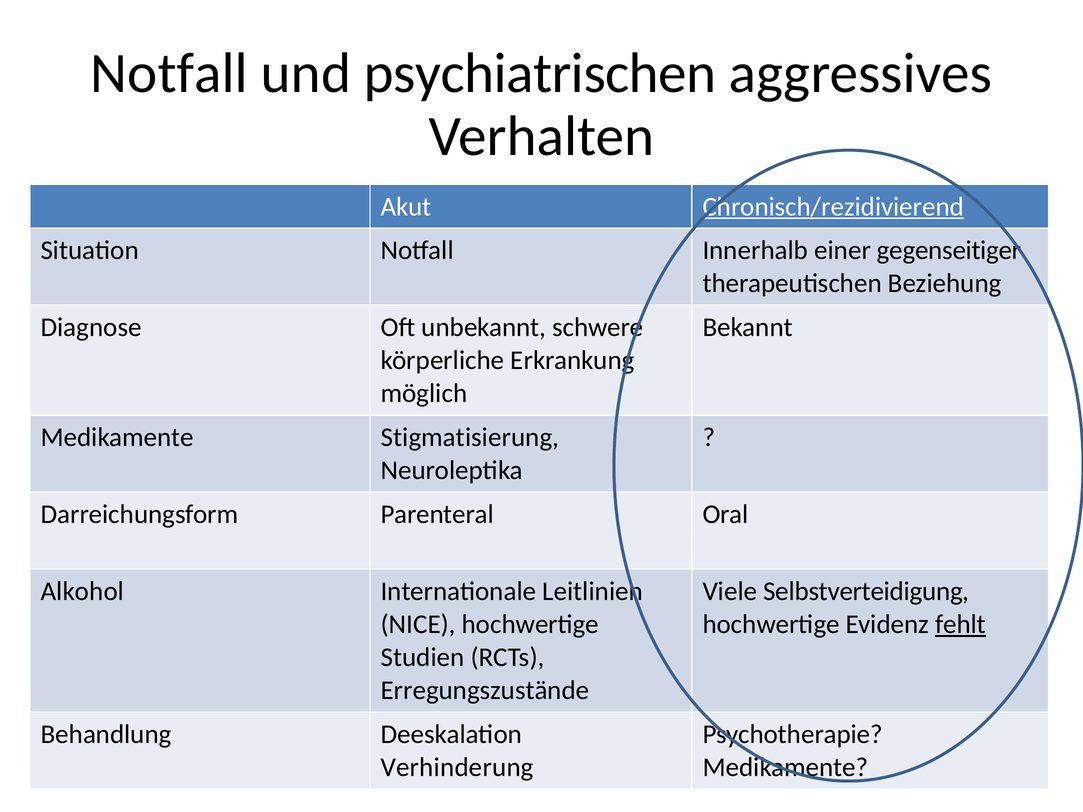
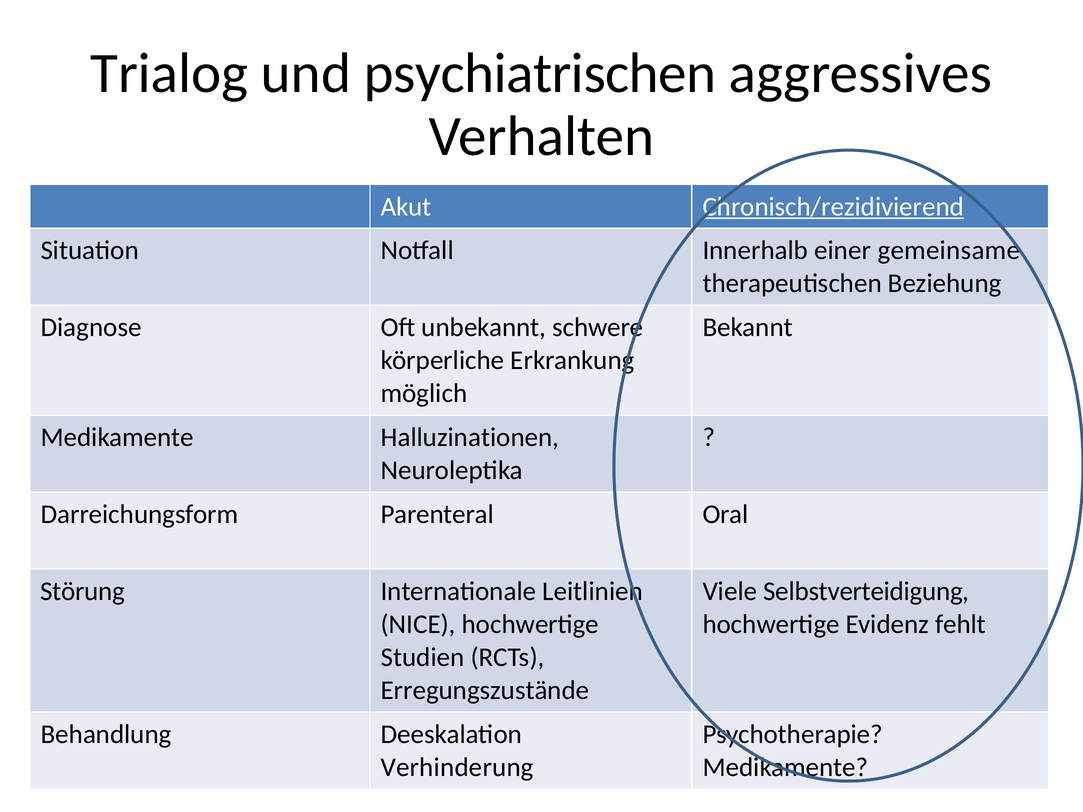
Notfall at (169, 74): Notfall -> Trialog
gegenseitiger: gegenseitiger -> gemeinsame
Stigmatisierung: Stigmatisierung -> Halluzinationen
Alkohol: Alkohol -> Störung
fehlt underline: present -> none
